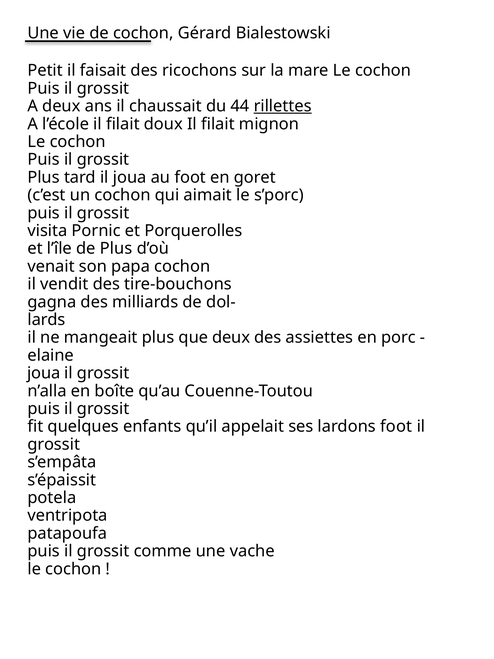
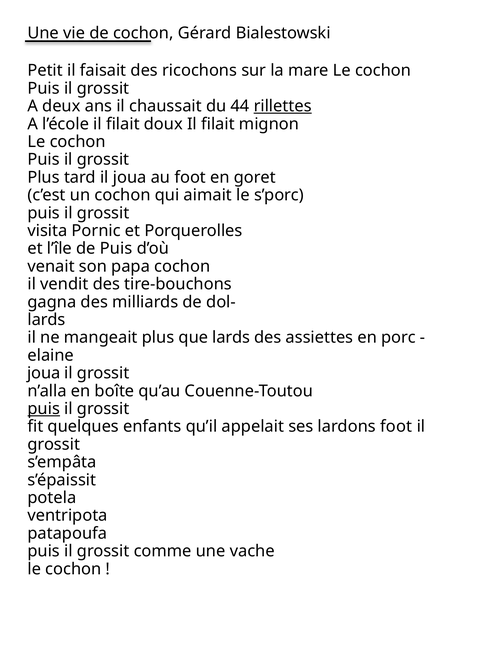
de Plus: Plus -> Puis
que deux: deux -> lards
puis at (44, 409) underline: none -> present
